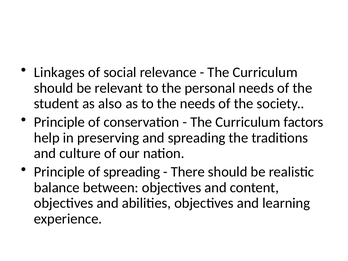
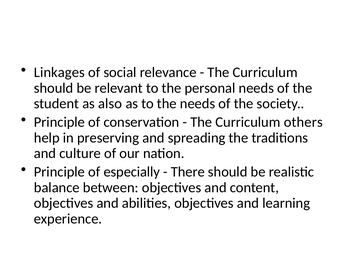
factors: factors -> others
of spreading: spreading -> especially
